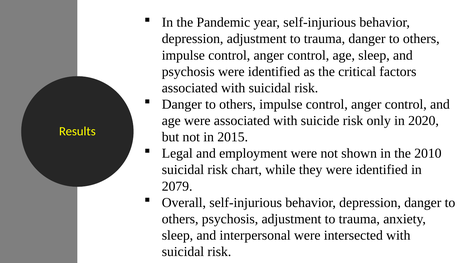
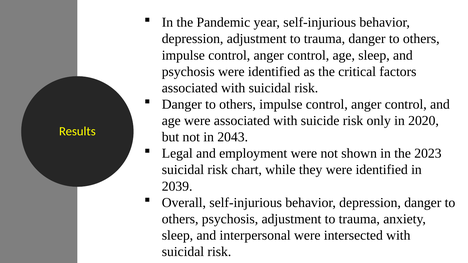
2015: 2015 -> 2043
2010: 2010 -> 2023
2079: 2079 -> 2039
